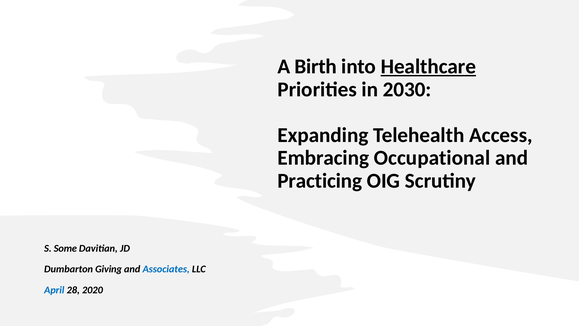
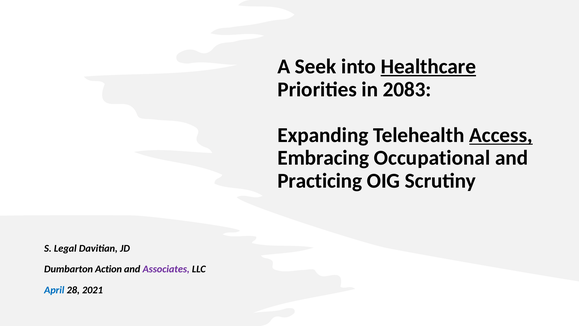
Birth: Birth -> Seek
2030: 2030 -> 2083
Access underline: none -> present
Some: Some -> Legal
Giving: Giving -> Action
Associates colour: blue -> purple
2020: 2020 -> 2021
